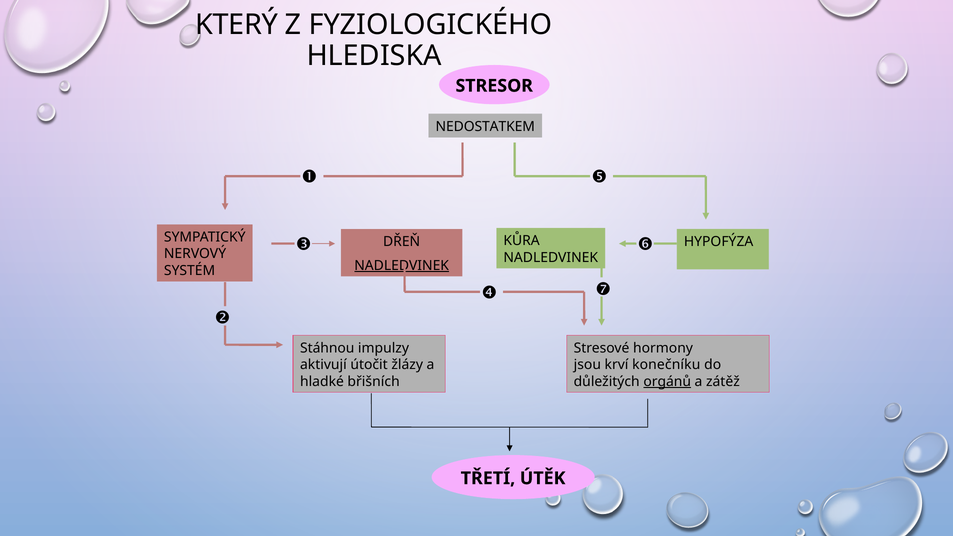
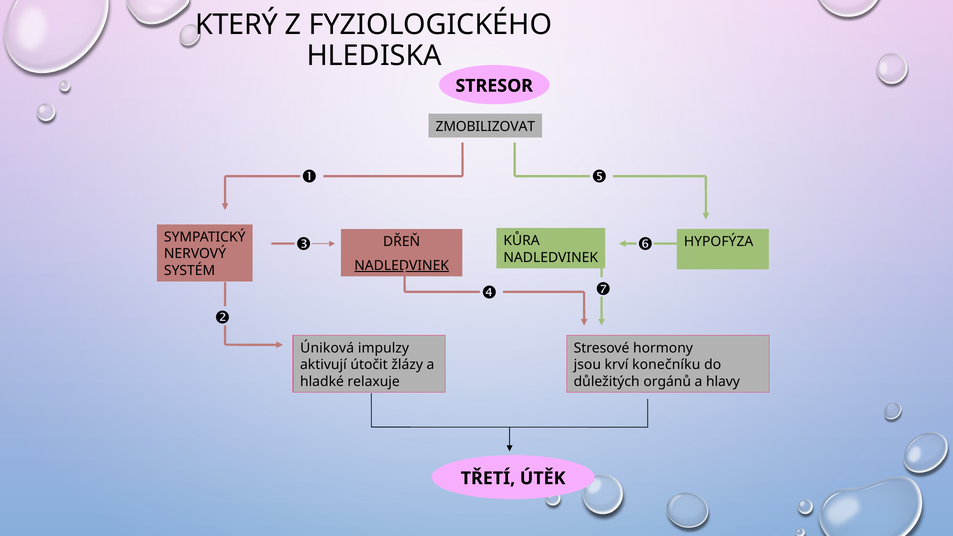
NEDOSTATKEM: NEDOSTATKEM -> ZMOBILIZOVAT
Stáhnou: Stáhnou -> Úniková
břišních: břišních -> relaxuje
orgánů underline: present -> none
zátěž: zátěž -> hlavy
